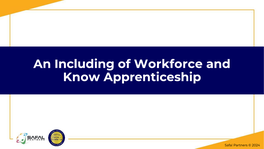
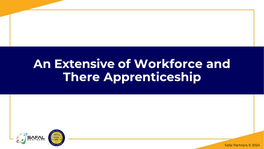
Including: Including -> Extensive
Know: Know -> There
